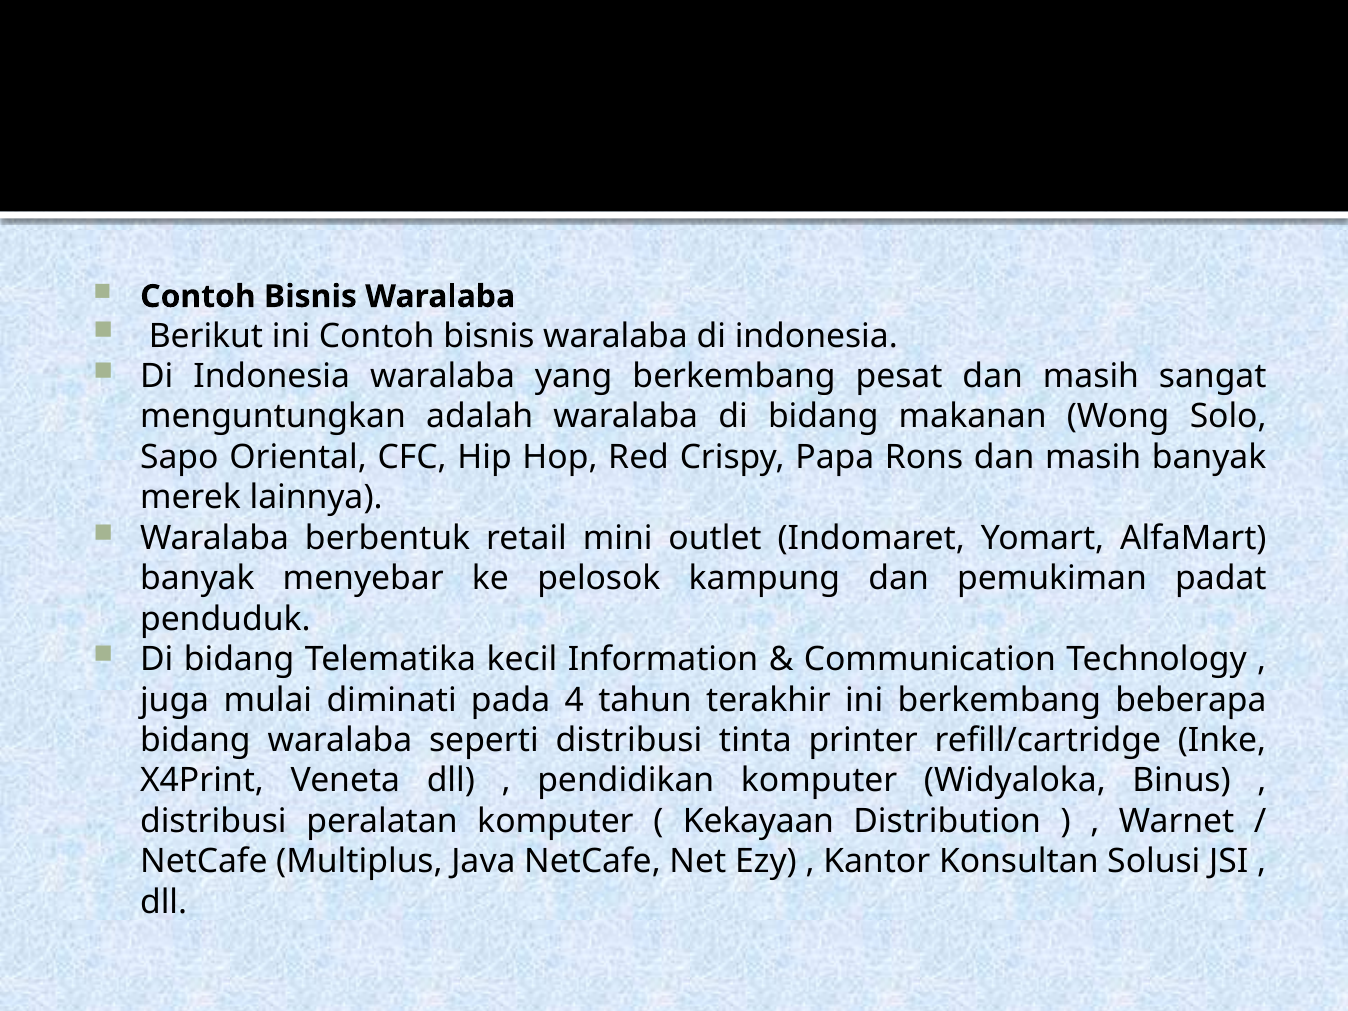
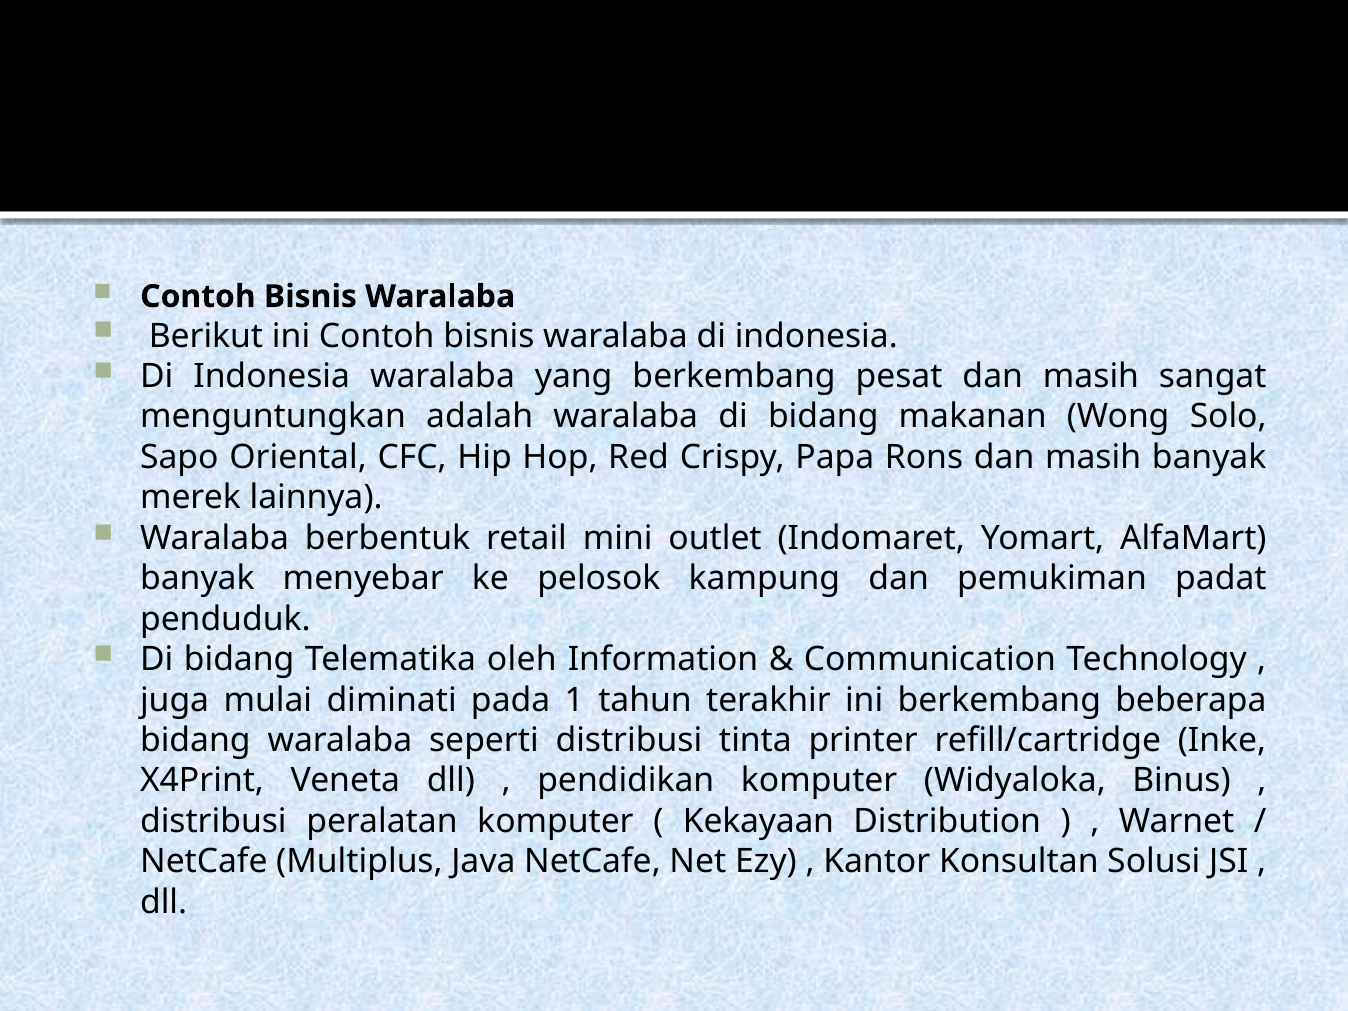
kecil: kecil -> oleh
4: 4 -> 1
